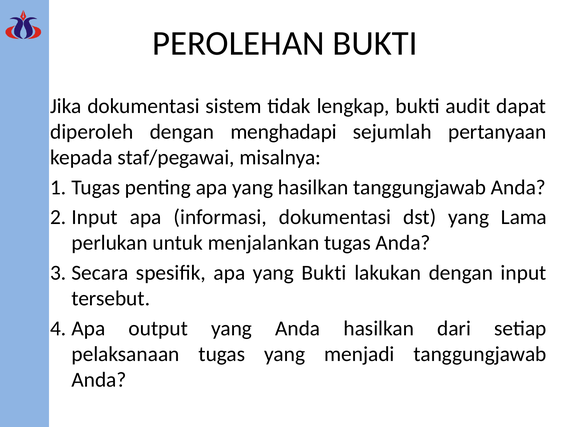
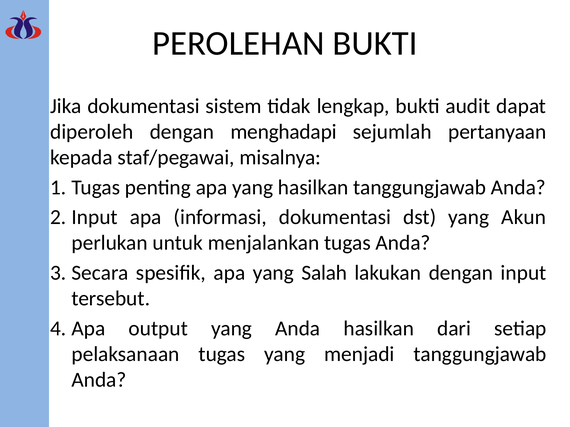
Lama: Lama -> Akun
yang Bukti: Bukti -> Salah
